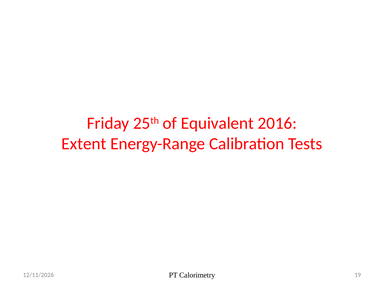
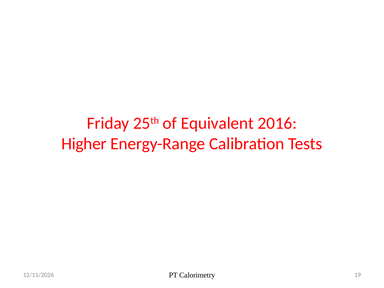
Extent: Extent -> Higher
